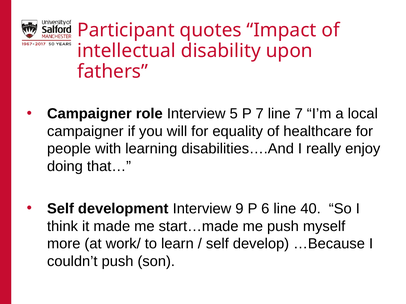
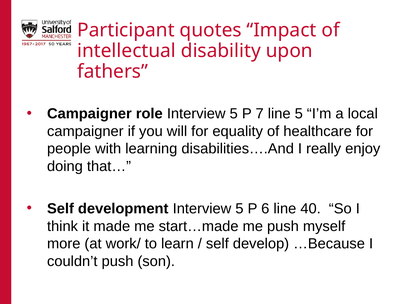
line 7: 7 -> 5
development Interview 9: 9 -> 5
